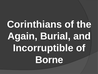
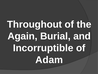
Corinthians: Corinthians -> Throughout
Borne: Borne -> Adam
